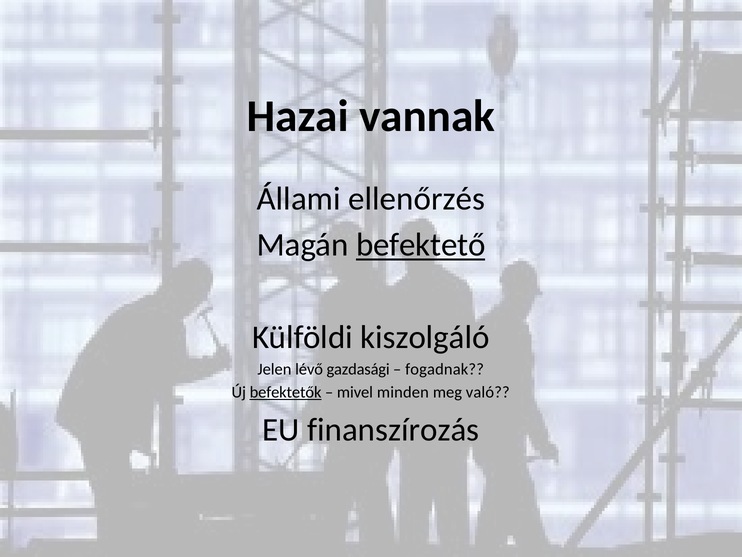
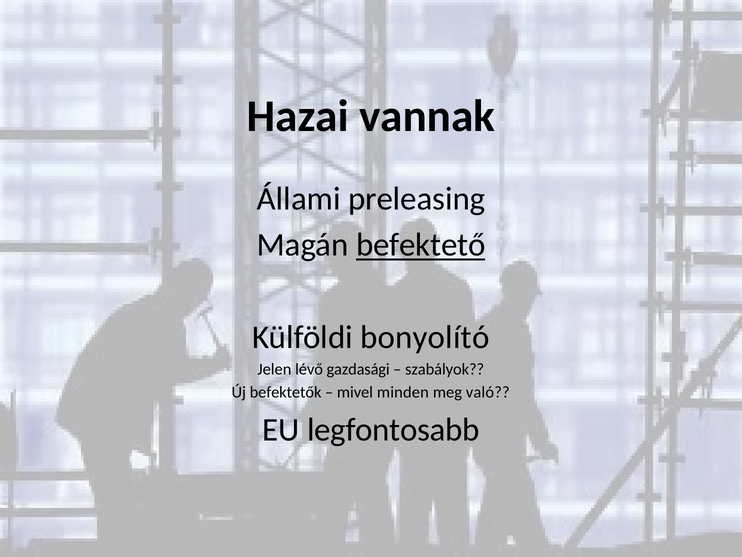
ellenőrzés: ellenőrzés -> preleasing
kiszolgáló: kiszolgáló -> bonyolító
fogadnak: fogadnak -> szabályok
befektetők underline: present -> none
finanszírozás: finanszírozás -> legfontosabb
